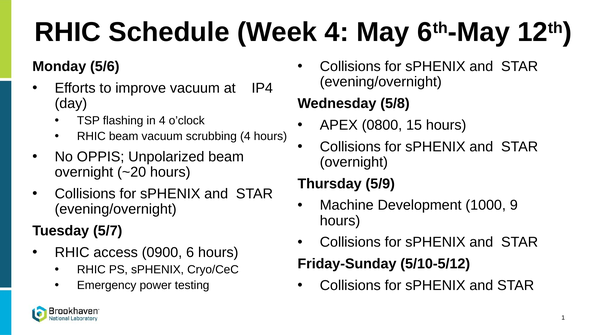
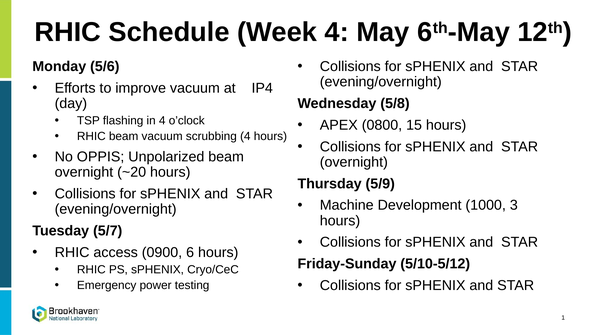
9: 9 -> 3
